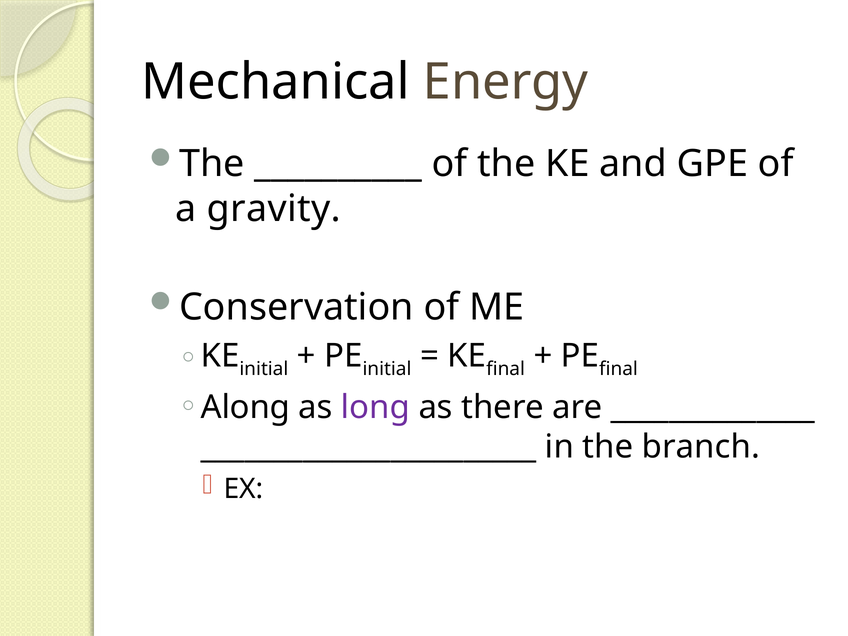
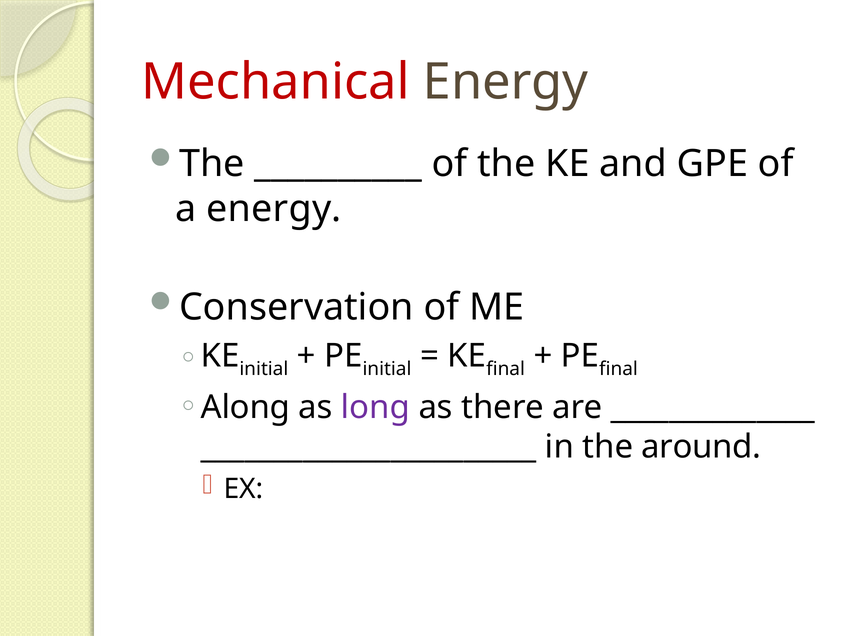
Mechanical colour: black -> red
a gravity: gravity -> energy
branch: branch -> around
